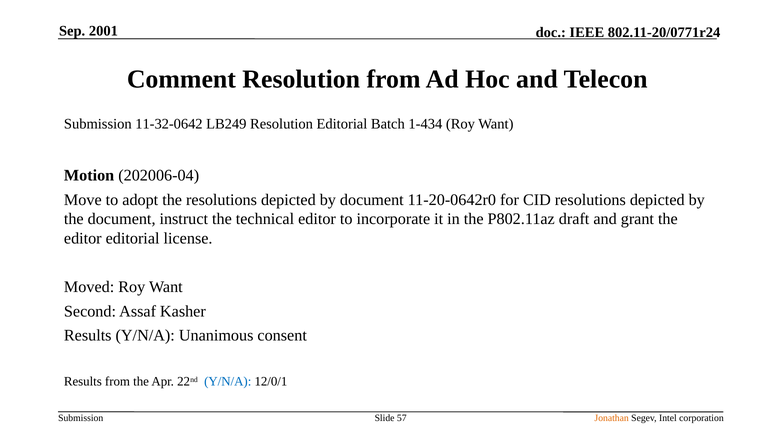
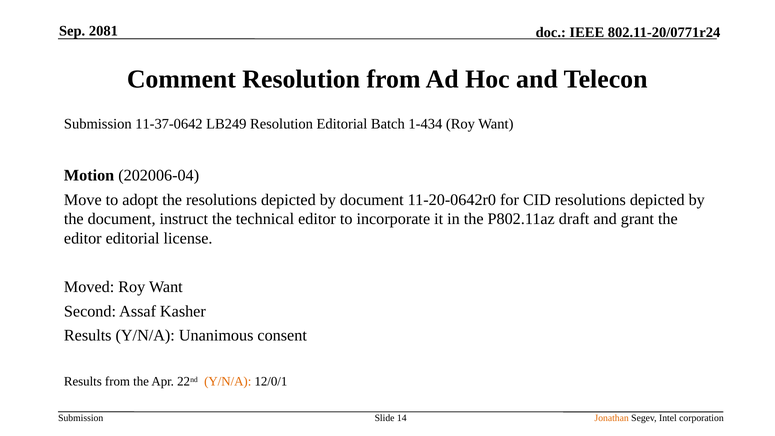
2001: 2001 -> 2081
11-32-0642: 11-32-0642 -> 11-37-0642
Y/N/A at (228, 382) colour: blue -> orange
57: 57 -> 14
